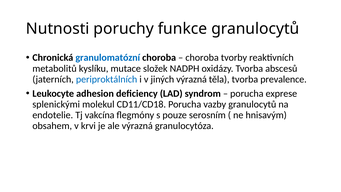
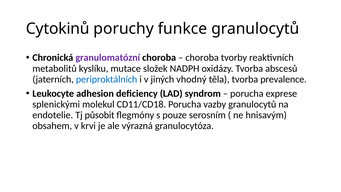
Nutnosti: Nutnosti -> Cytokinů
granulomatózní colour: blue -> purple
jiných výrazná: výrazná -> vhodný
vakcína: vakcína -> působit
